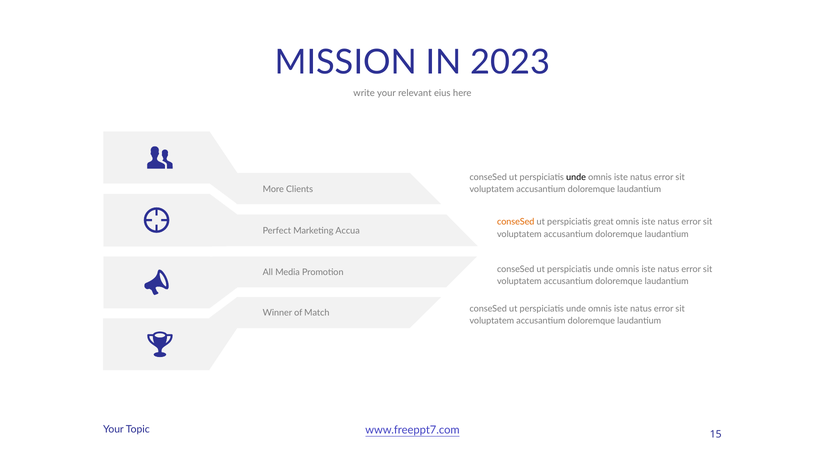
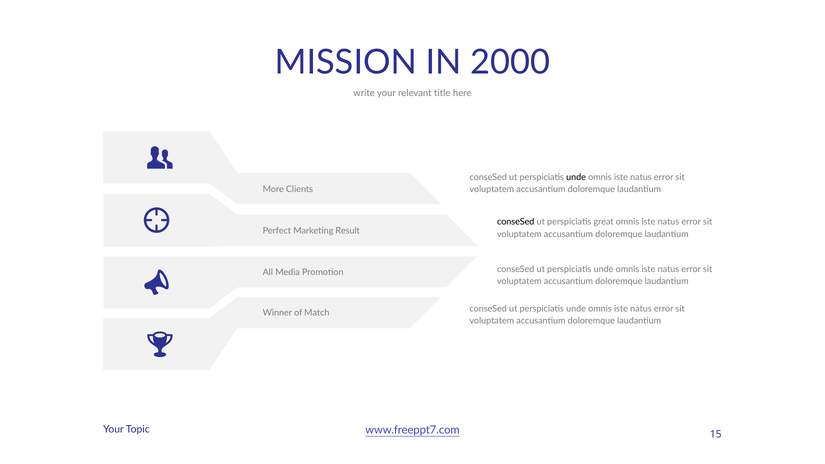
2023: 2023 -> 2000
eius: eius -> title
conseSed at (516, 222) colour: orange -> black
Accua: Accua -> Result
